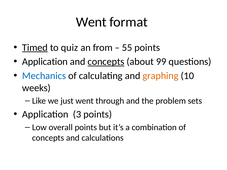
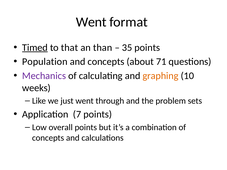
quiz: quiz -> that
from: from -> than
55: 55 -> 35
Application at (45, 62): Application -> Population
concepts at (106, 62) underline: present -> none
99: 99 -> 71
Mechanics colour: blue -> purple
3: 3 -> 7
